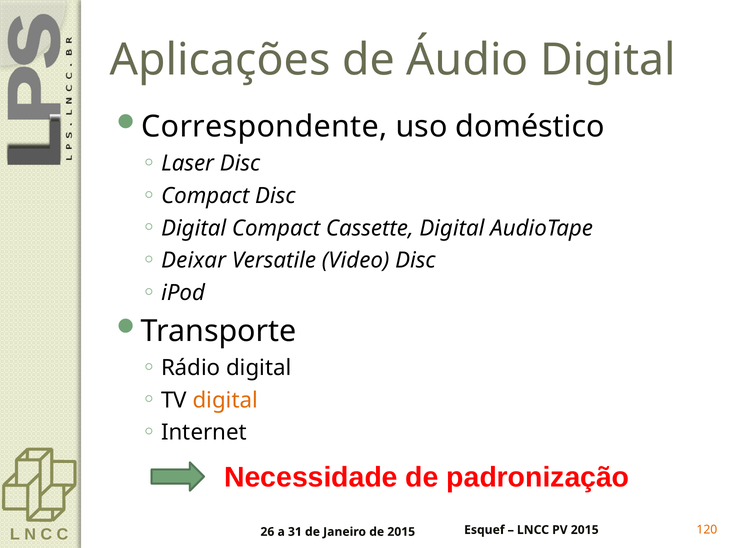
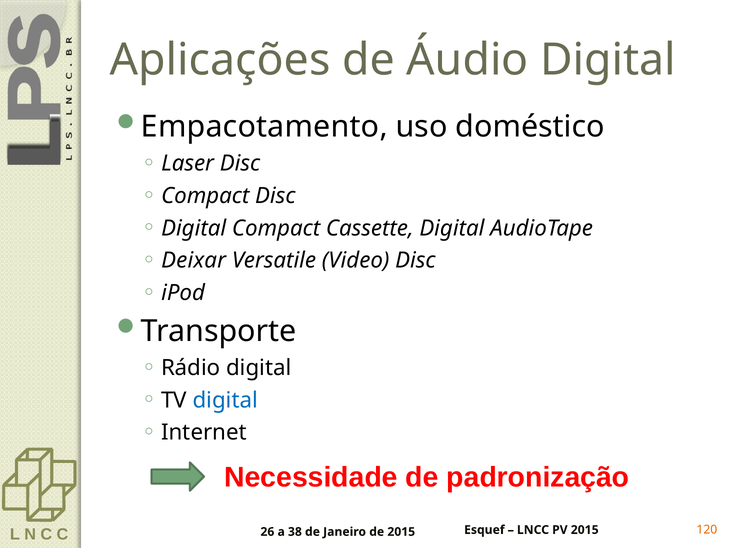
Correspondente: Correspondente -> Empacotamento
digital at (225, 400) colour: orange -> blue
31: 31 -> 38
